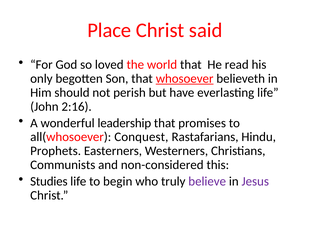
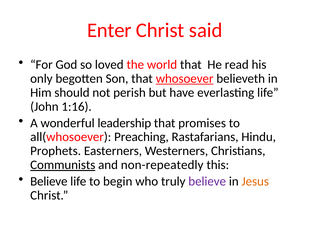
Place: Place -> Enter
2:16: 2:16 -> 1:16
Conquest: Conquest -> Preaching
Communists underline: none -> present
non-considered: non-considered -> non-repeatedly
Studies at (49, 181): Studies -> Believe
Jesus colour: purple -> orange
